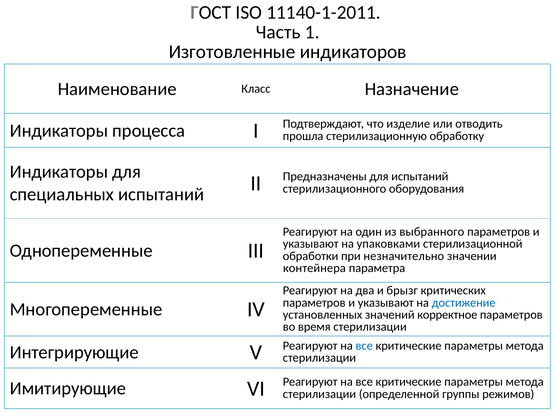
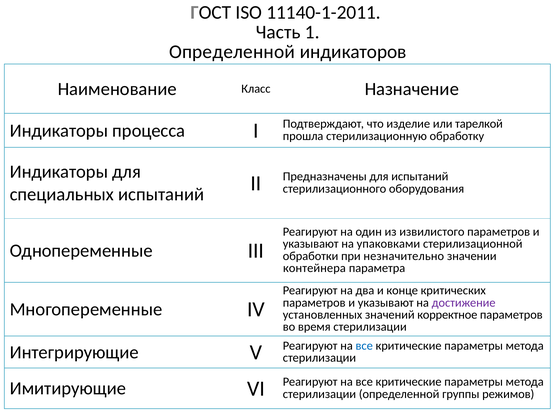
Изготовленные at (232, 52): Изготовленные -> Определенной
отводить: отводить -> тарелкой
выбранного: выбранного -> извилистого
брызг: брызг -> конце
достижение colour: blue -> purple
